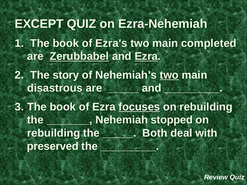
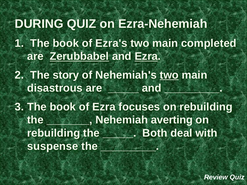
EXCEPT: EXCEPT -> DURING
focuses underline: present -> none
stopped: stopped -> averting
preserved: preserved -> suspense
